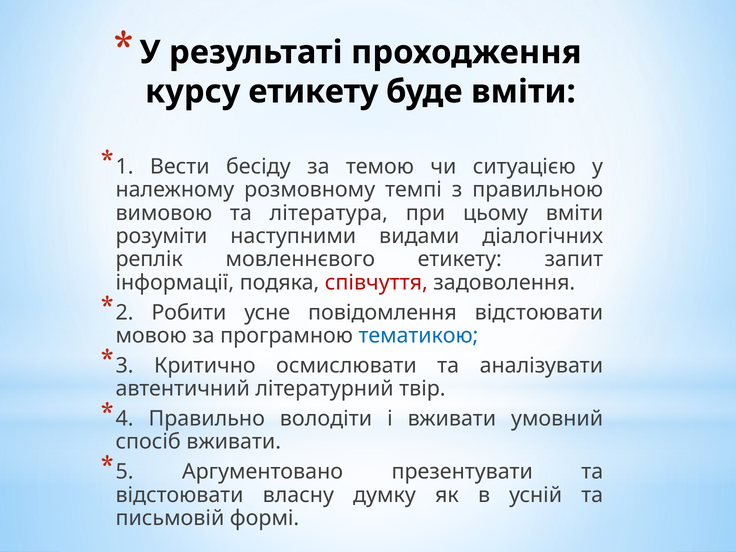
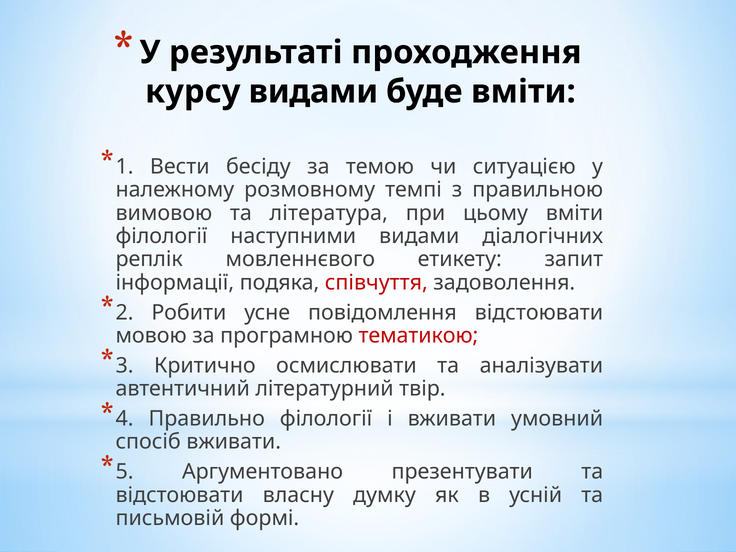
курсу етикету: етикету -> видами
розуміти at (162, 236): розуміти -> філології
тематикою colour: blue -> red
Правильно володіти: володіти -> філології
